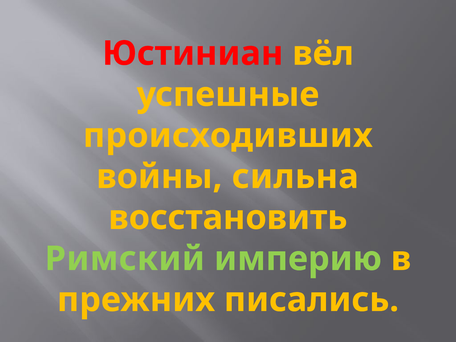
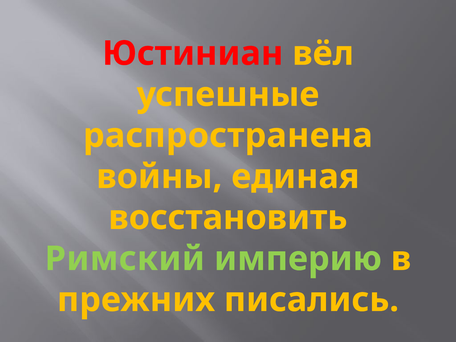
происходивших: происходивших -> распространена
сильна: сильна -> единая
